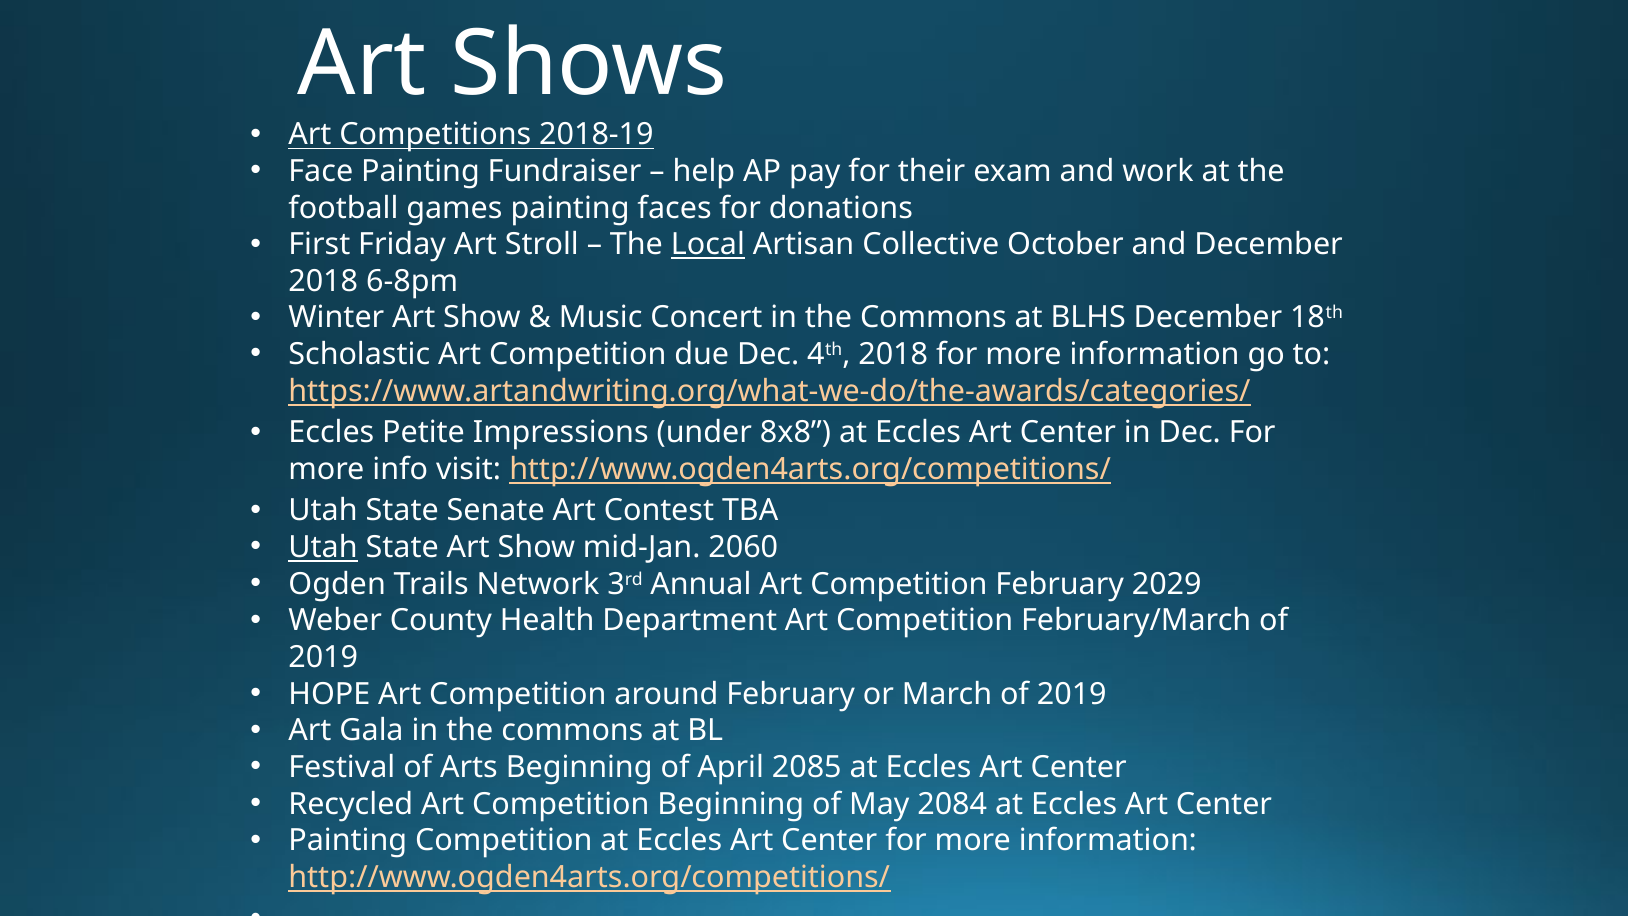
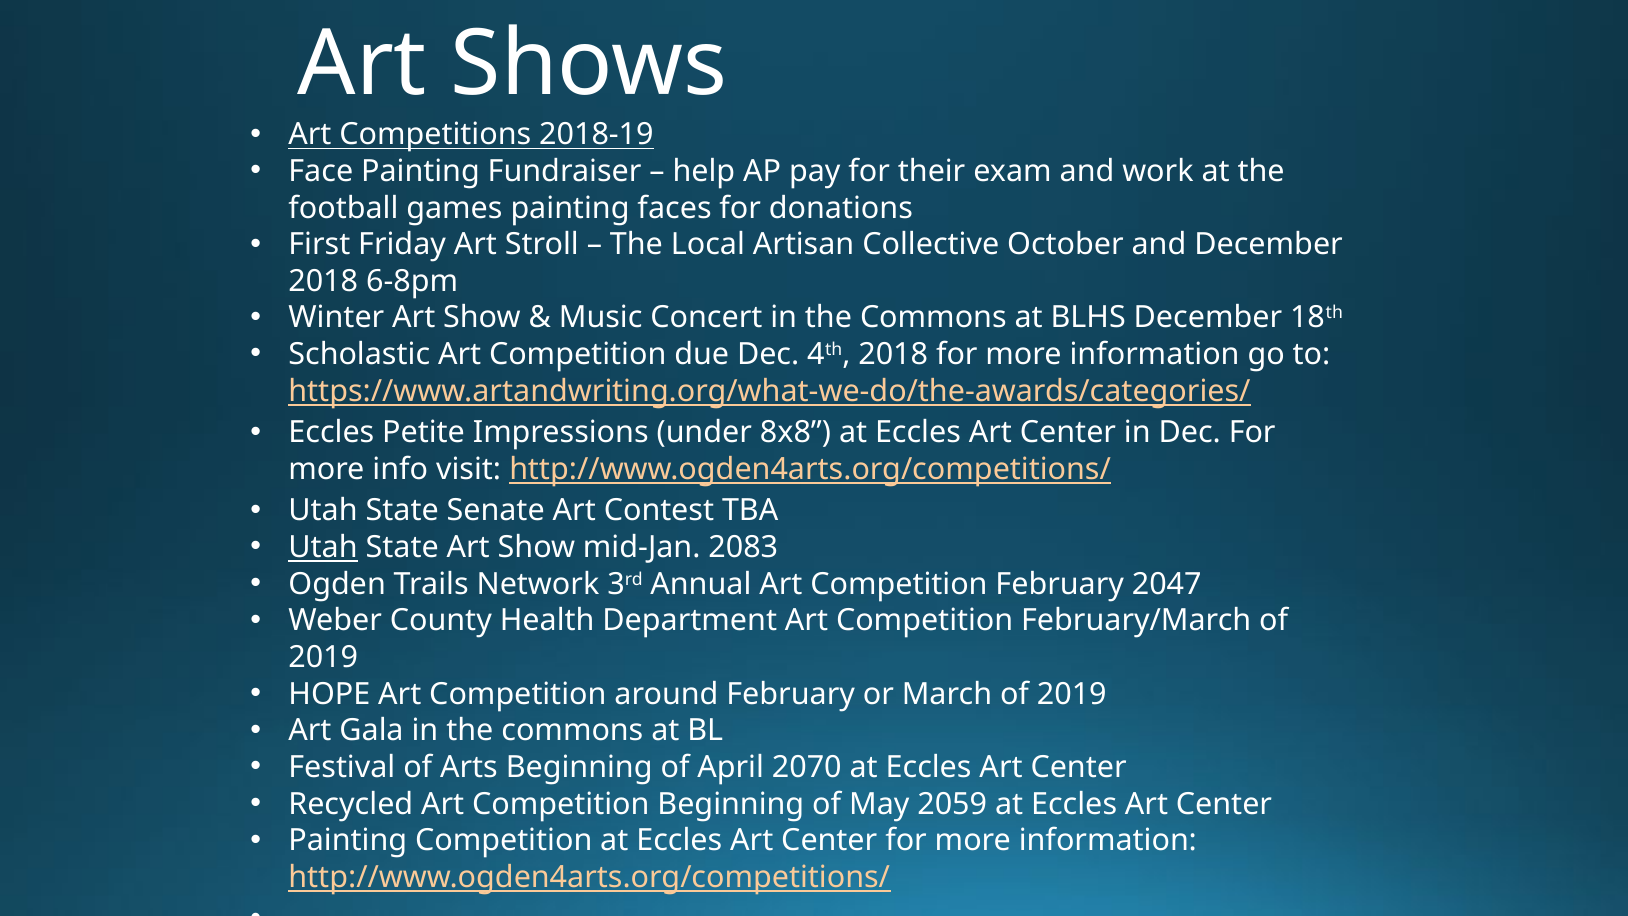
Local underline: present -> none
2060: 2060 -> 2083
2029: 2029 -> 2047
2085: 2085 -> 2070
2084: 2084 -> 2059
